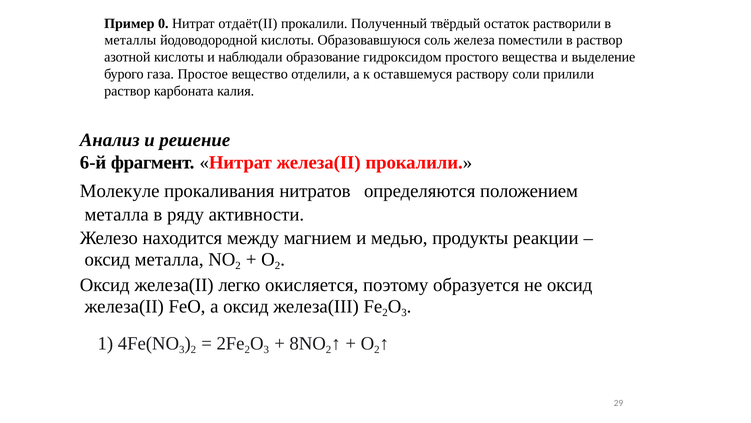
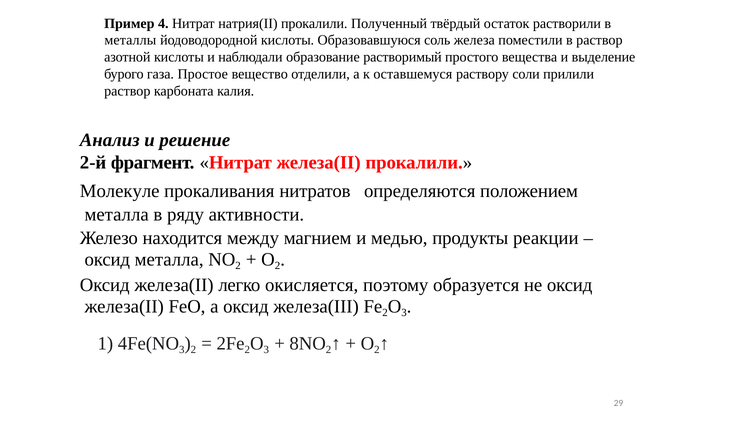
0: 0 -> 4
отдаёт(II: отдаёт(II -> натрия(II
гидроксидом: гидроксидом -> растворимый
6-й: 6-й -> 2-й
